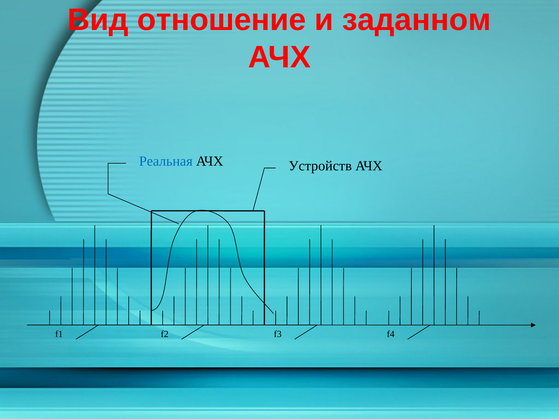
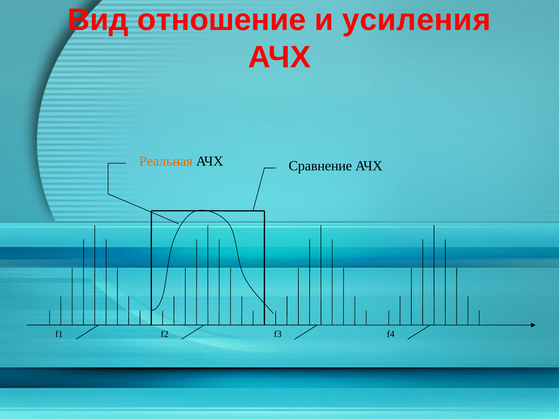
заданном: заданном -> усиления
Реальная colour: blue -> orange
Устройств: Устройств -> Сравнение
